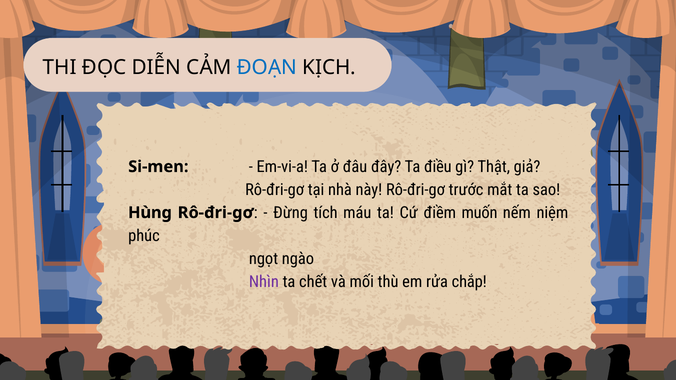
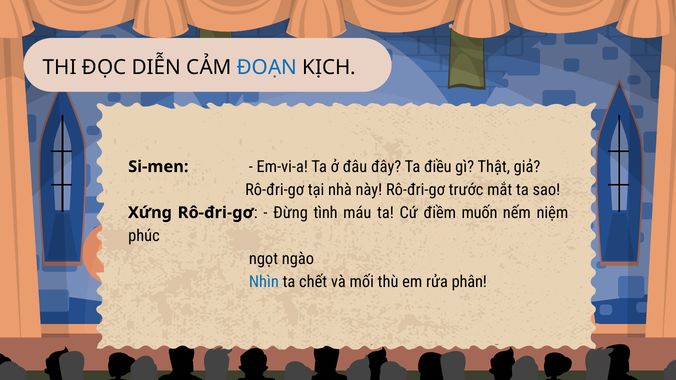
Hùng: Hùng -> Xứng
tích: tích -> tình
Nhìn colour: purple -> blue
chắp: chắp -> phân
